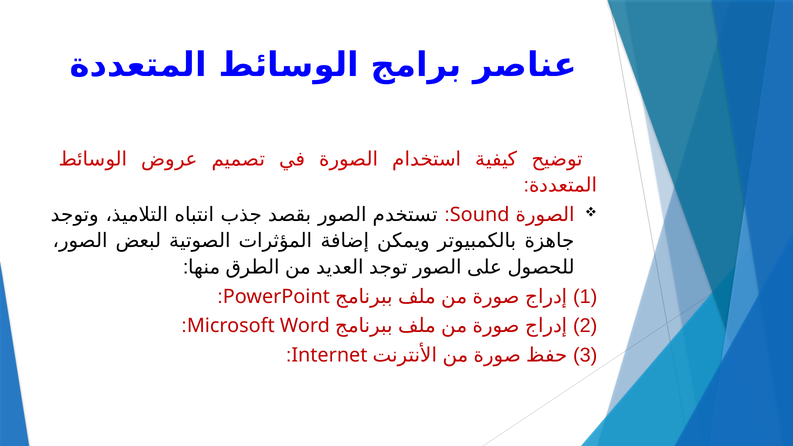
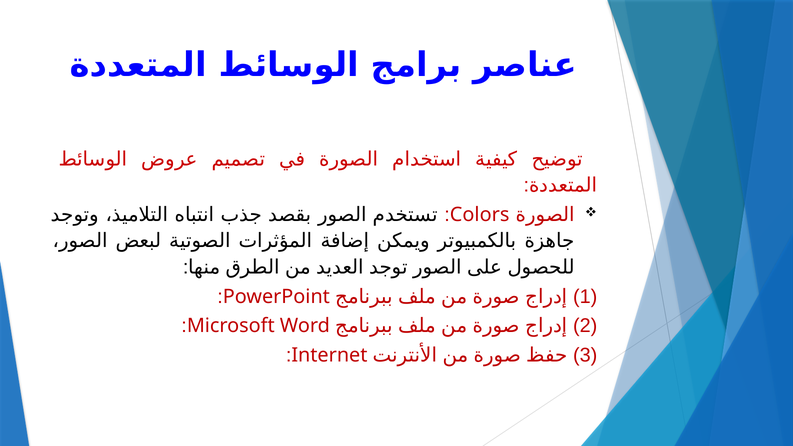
Sound: Sound -> Colors
